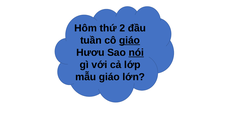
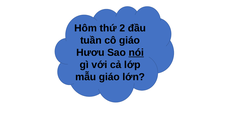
giáo at (130, 40) underline: present -> none
